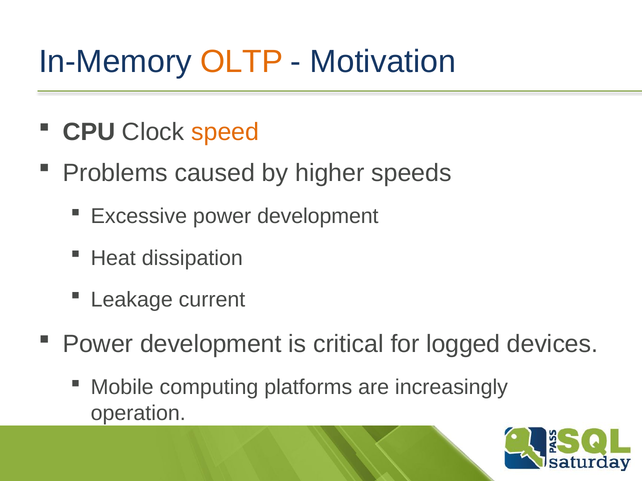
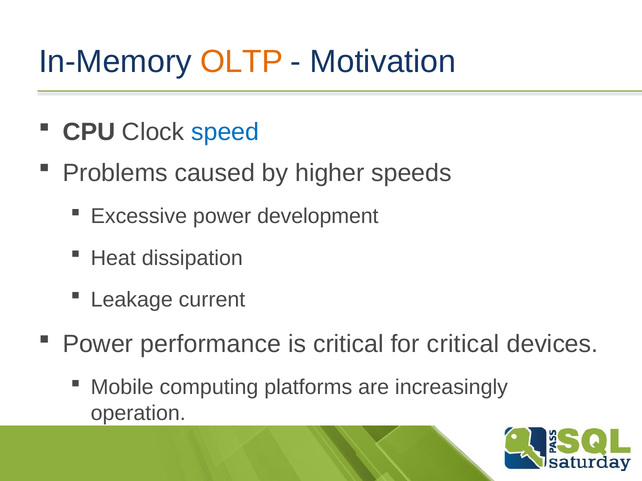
speed colour: orange -> blue
development at (211, 344): development -> performance
for logged: logged -> critical
